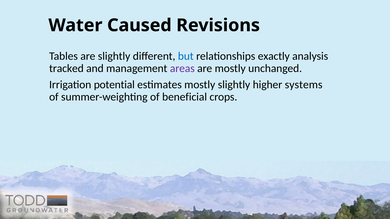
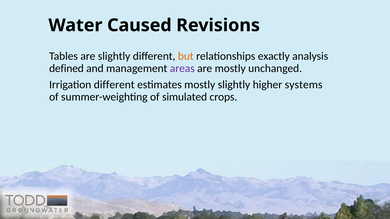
but colour: blue -> orange
tracked: tracked -> defined
Irrigation potential: potential -> different
beneficial: beneficial -> simulated
